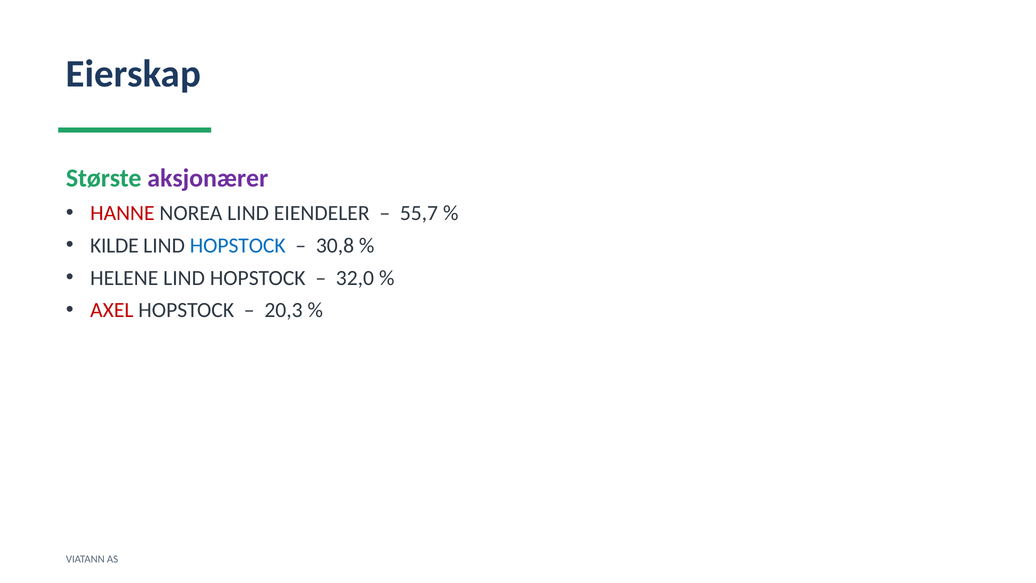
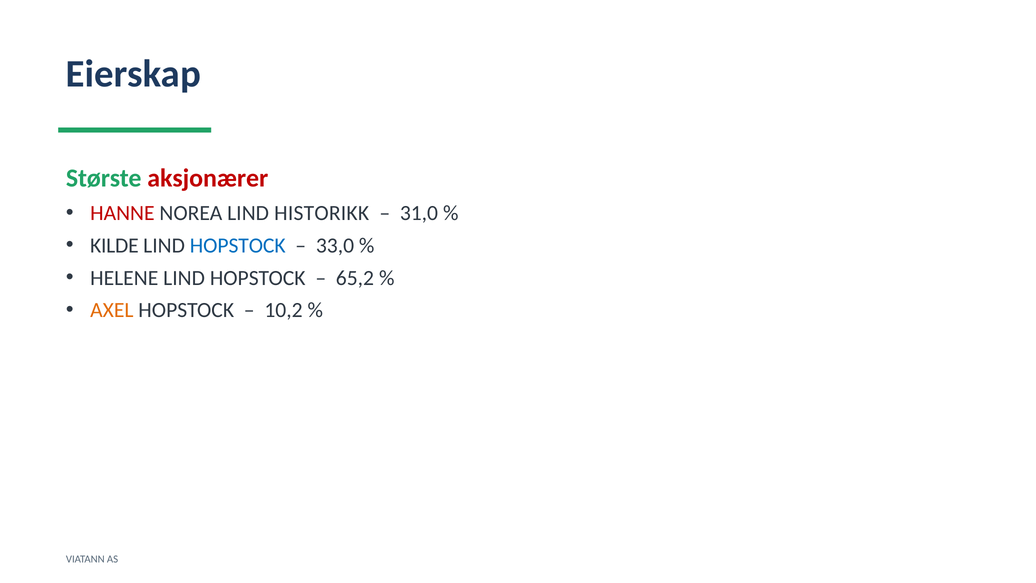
aksjonærer colour: purple -> red
EIENDELER: EIENDELER -> HISTORIKK
55,7: 55,7 -> 31,0
30,8: 30,8 -> 33,0
32,0: 32,0 -> 65,2
AXEL colour: red -> orange
20,3: 20,3 -> 10,2
